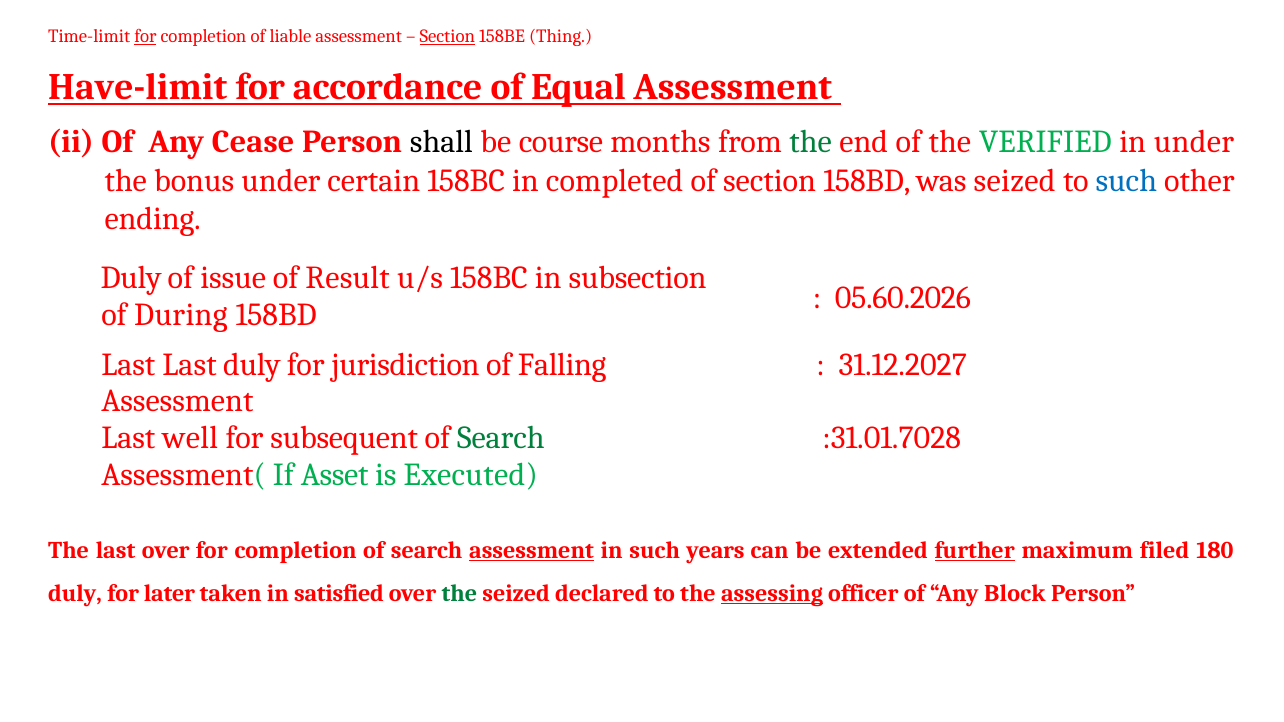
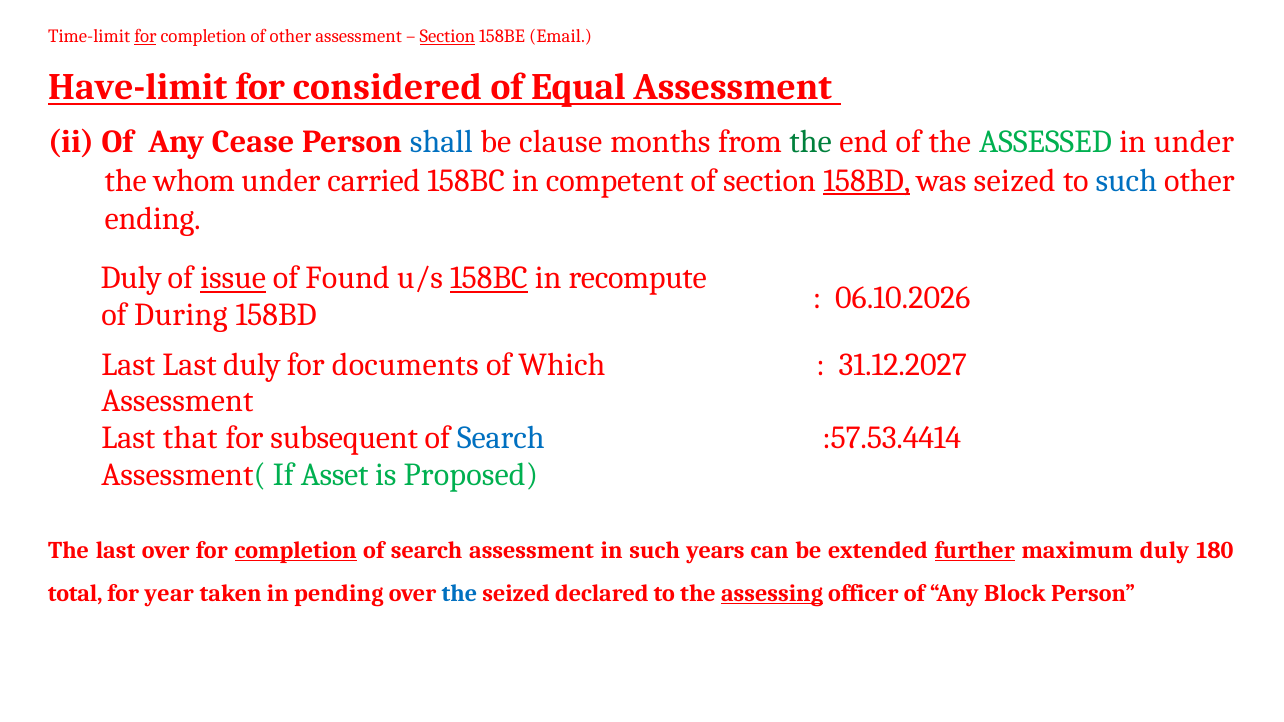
of liable: liable -> other
Thing: Thing -> Email
accordance: accordance -> considered
shall colour: black -> blue
course: course -> clause
VERIFIED: VERIFIED -> ASSESSED
bonus: bonus -> whom
certain: certain -> carried
completed: completed -> competent
158BD at (867, 181) underline: none -> present
issue underline: none -> present
Result: Result -> Found
158BC at (489, 278) underline: none -> present
subsection: subsection -> recompute
05.60.2026: 05.60.2026 -> 06.10.2026
jurisdiction: jurisdiction -> documents
Falling: Falling -> Which
well: well -> that
Search at (501, 438) colour: green -> blue
:31.01.7028: :31.01.7028 -> :57.53.4414
Executed: Executed -> Proposed
completion at (296, 550) underline: none -> present
assessment at (532, 550) underline: present -> none
maximum filed: filed -> duly
duly at (75, 594): duly -> total
later: later -> year
satisfied: satisfied -> pending
the at (459, 594) colour: green -> blue
